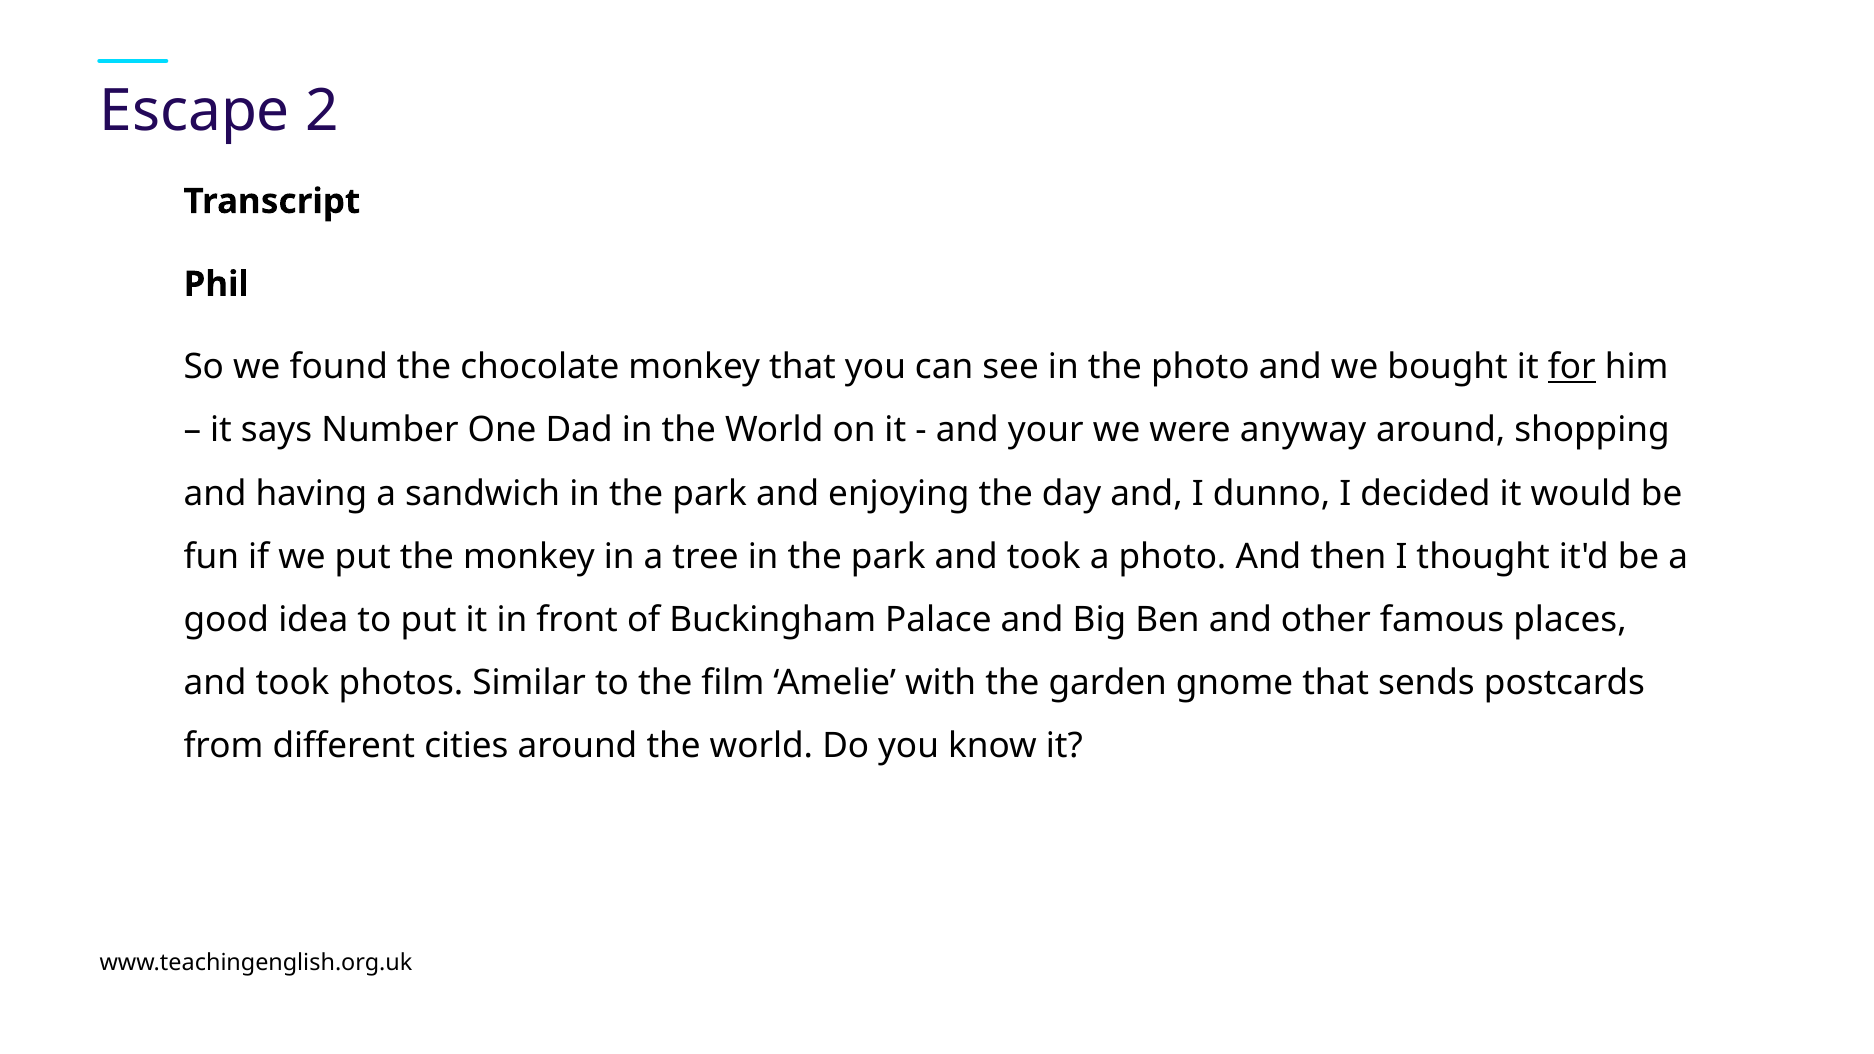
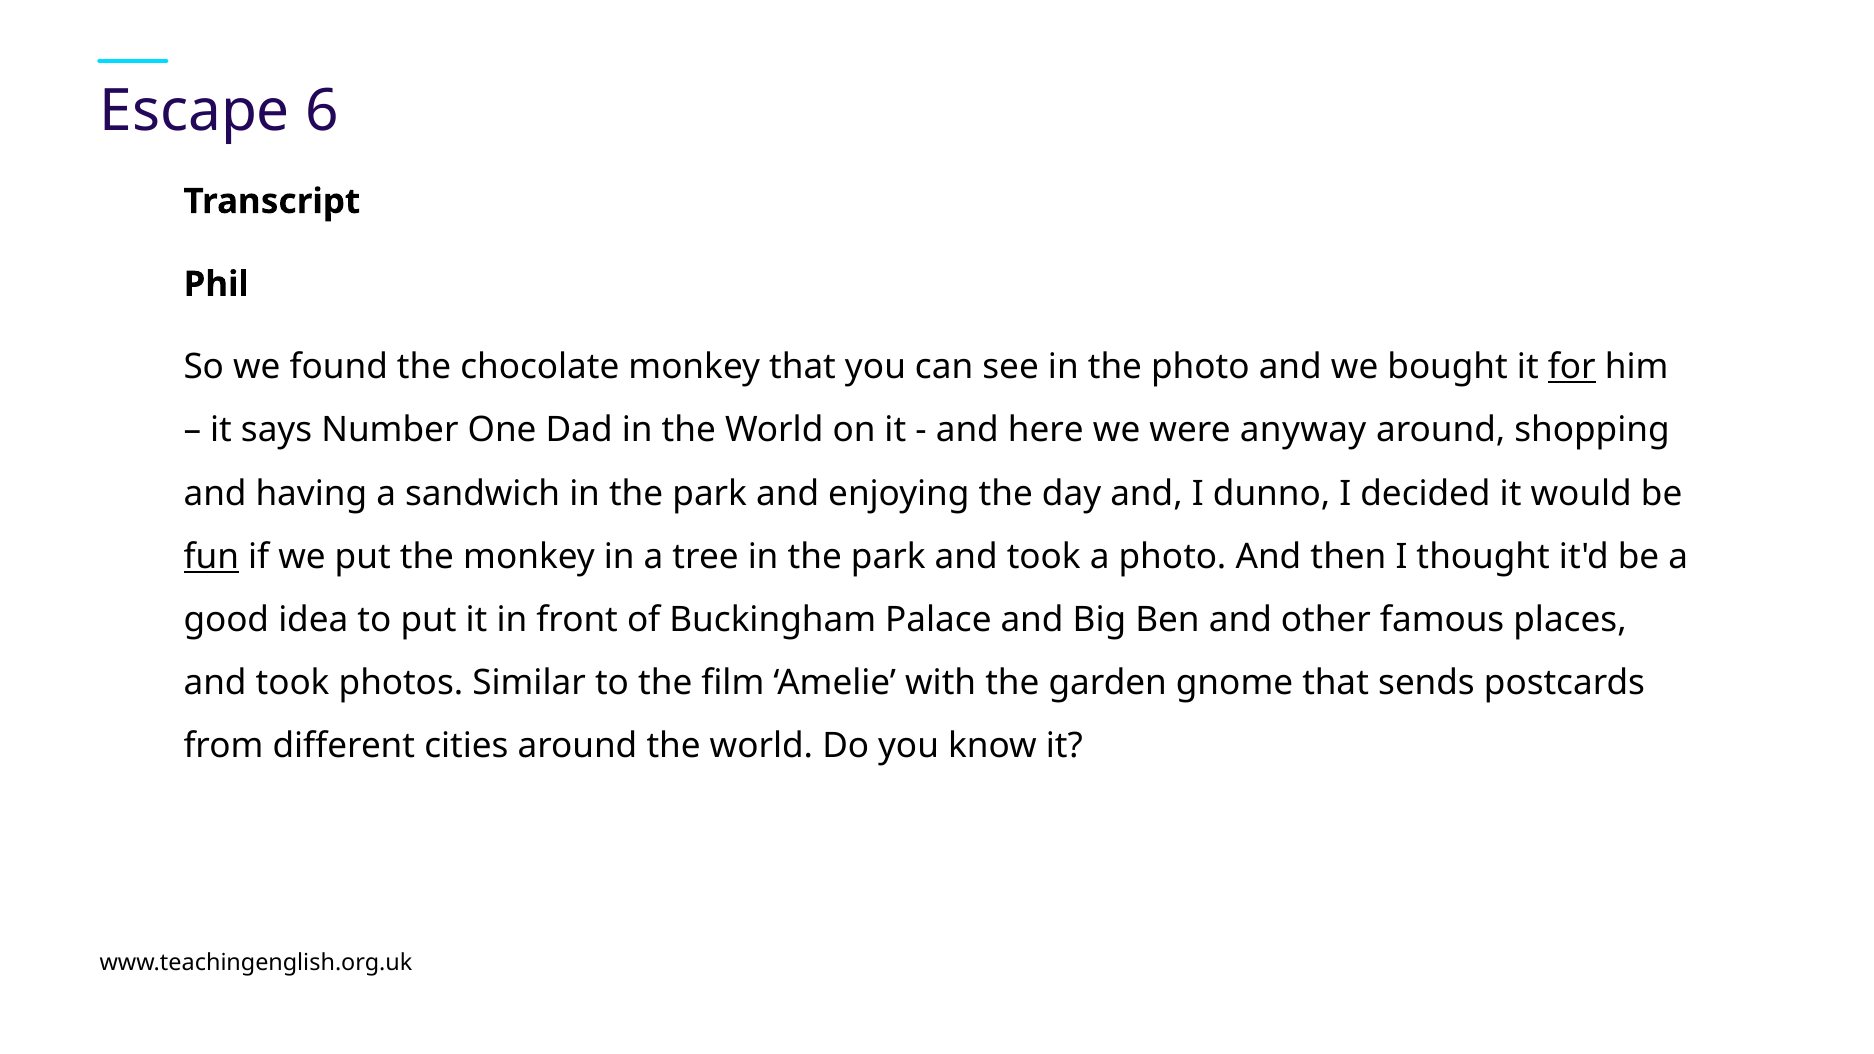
2: 2 -> 6
your: your -> here
fun underline: none -> present
